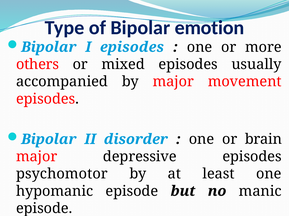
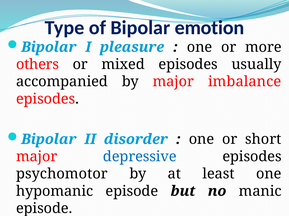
I episodes: episodes -> pleasure
movement: movement -> imbalance
brain: brain -> short
depressive colour: black -> blue
